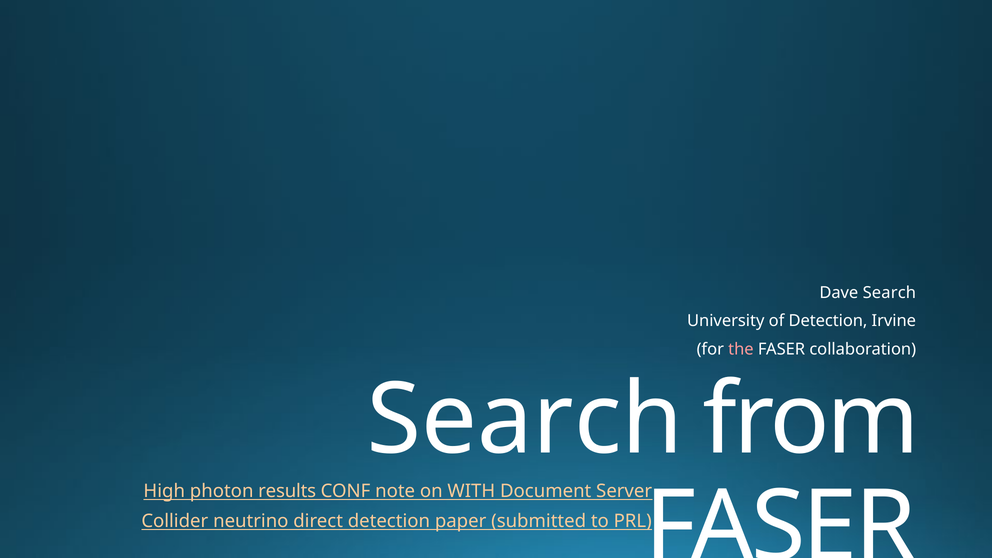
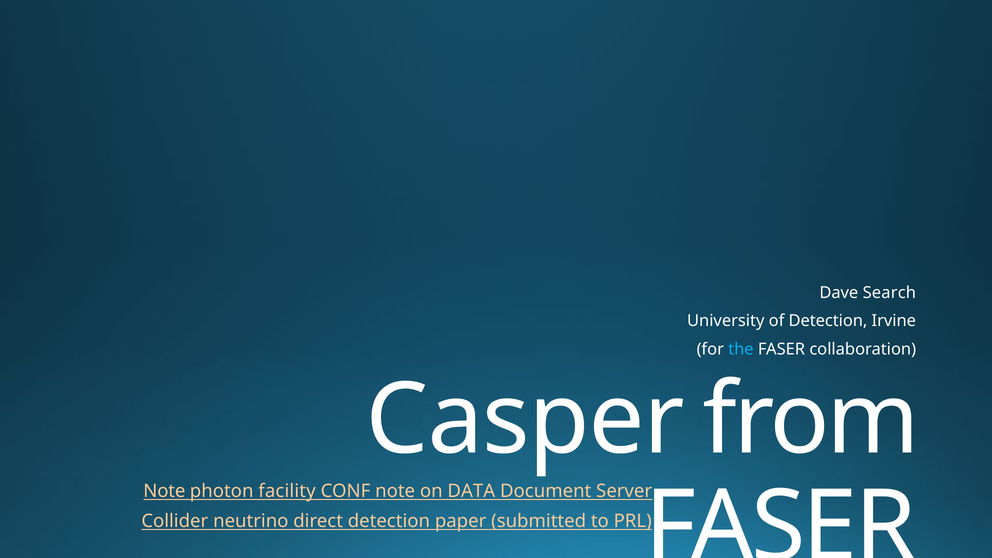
the colour: pink -> light blue
Search at (525, 420): Search -> Casper
High at (164, 491): High -> Note
results: results -> facility
WITH: WITH -> DATA
